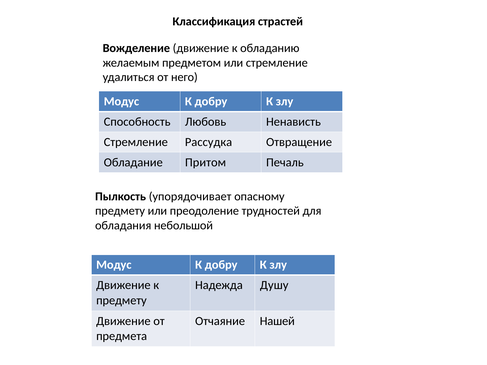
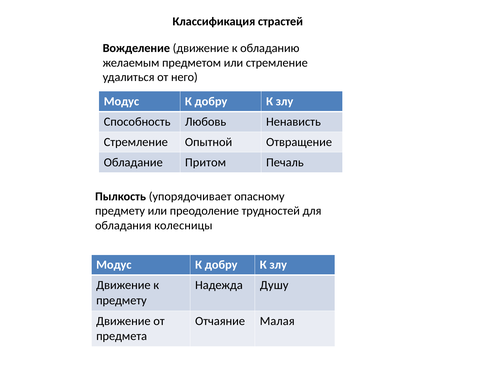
Рассудка: Рассудка -> Опытной
небольшой: небольшой -> колесницы
Нашей: Нашей -> Малая
